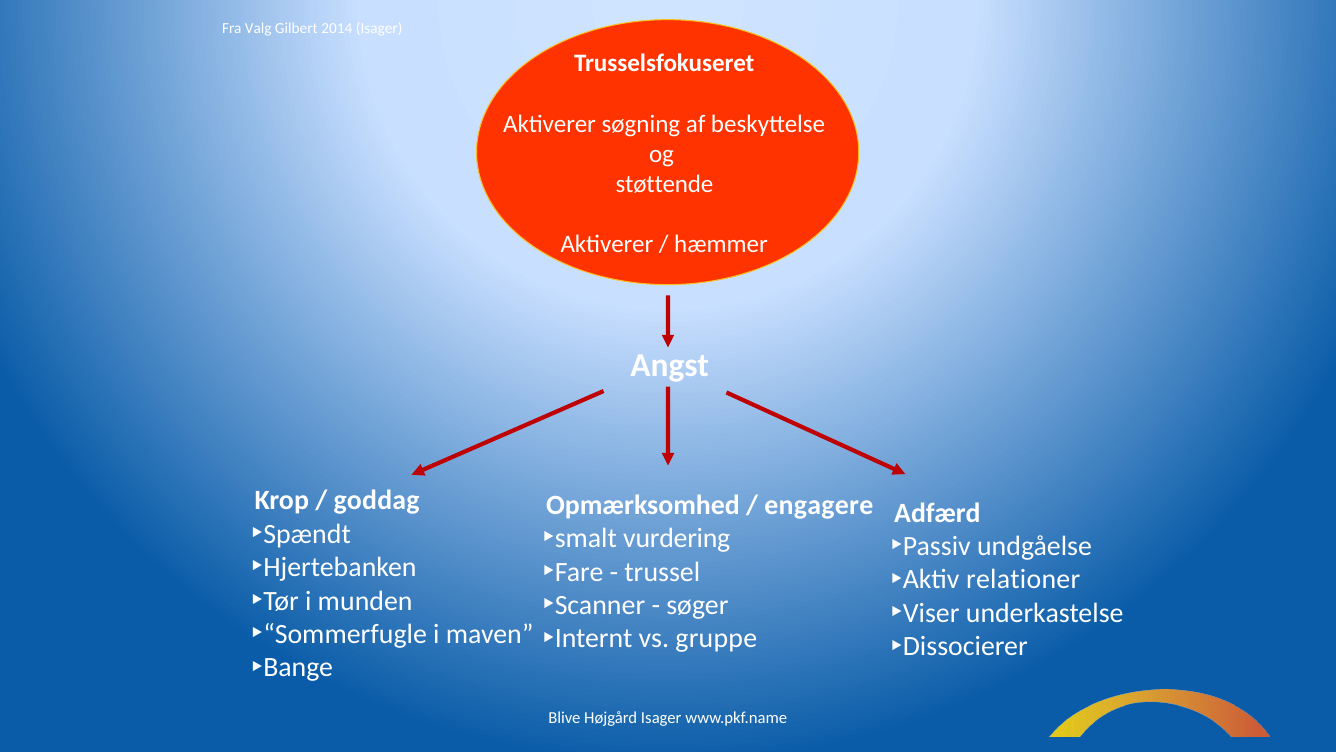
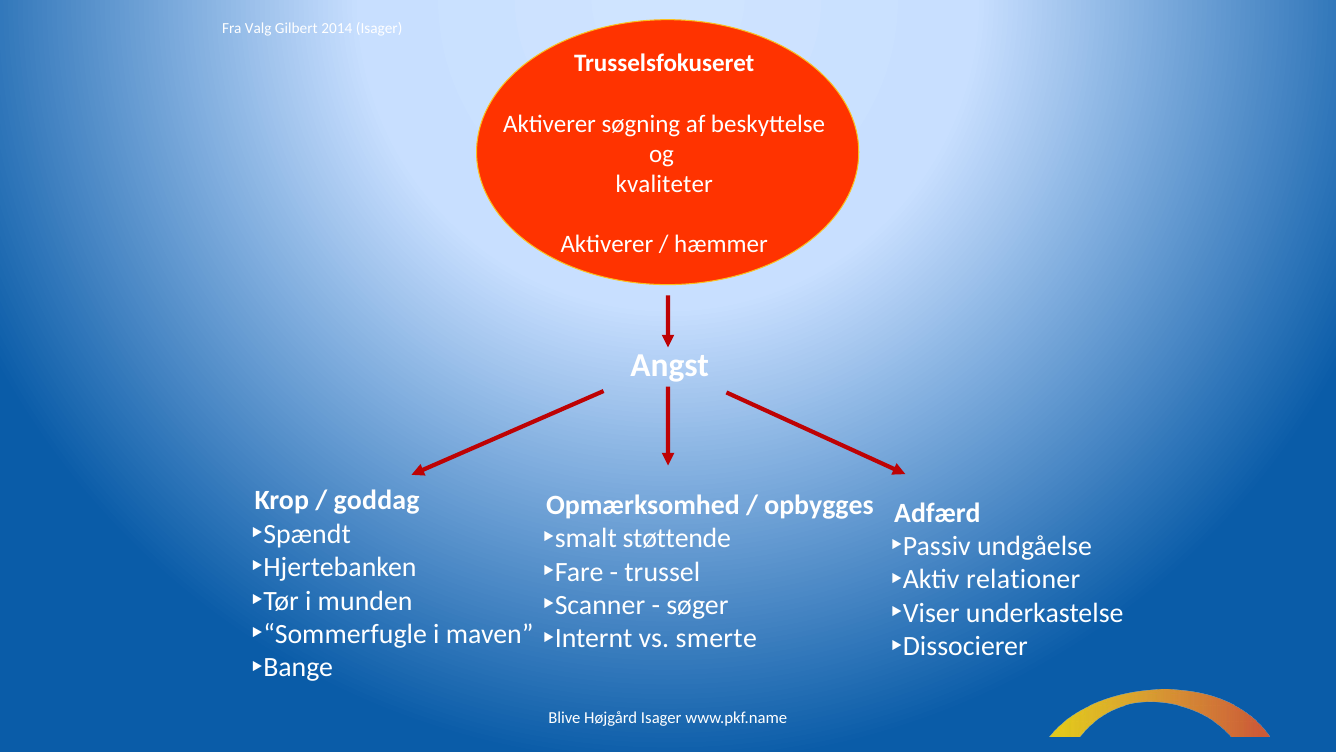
støttende: støttende -> kvaliteter
engagere: engagere -> opbygges
vurdering: vurdering -> støttende
gruppe: gruppe -> smerte
